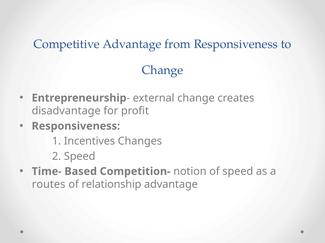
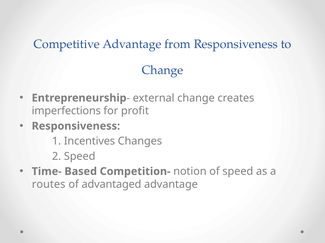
disadvantage: disadvantage -> imperfections
relationship: relationship -> advantaged
